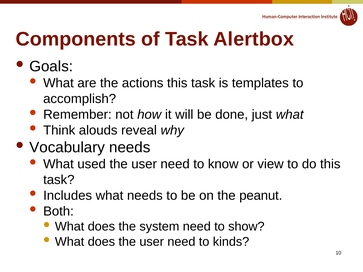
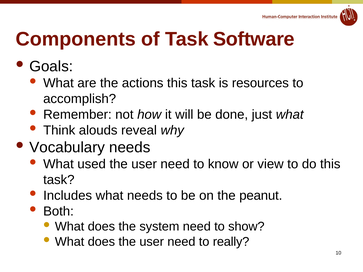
Alertbox: Alertbox -> Software
templates: templates -> resources
kinds: kinds -> really
